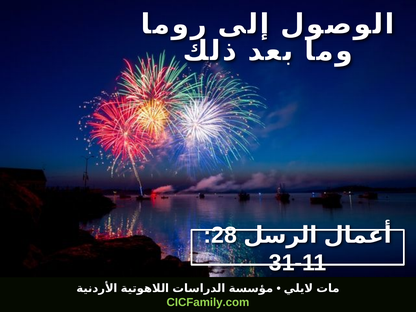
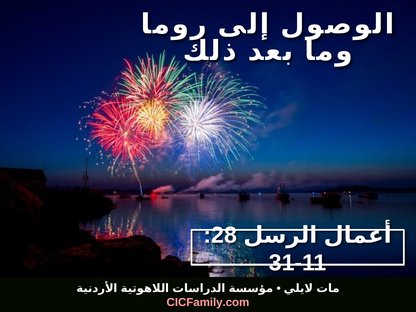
CICFamily.com colour: light green -> pink
